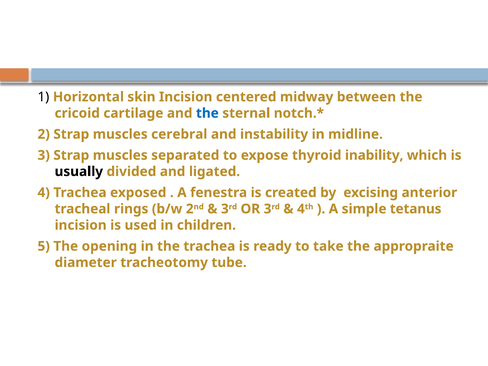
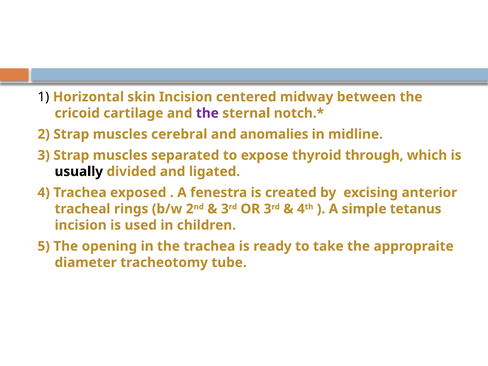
the at (207, 113) colour: blue -> purple
instability: instability -> anomalies
inability: inability -> through
